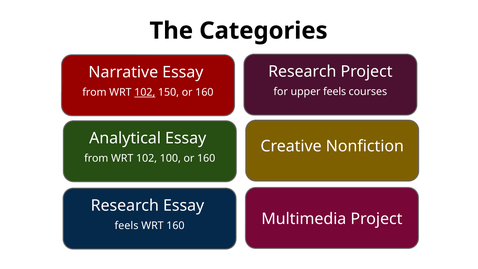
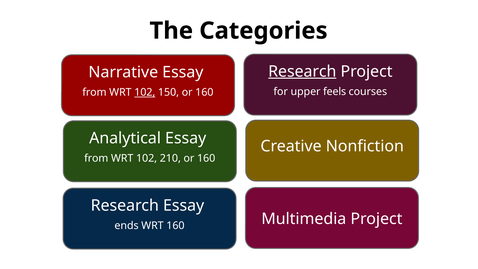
Research at (302, 71) underline: none -> present
100: 100 -> 210
feels at (126, 226): feels -> ends
